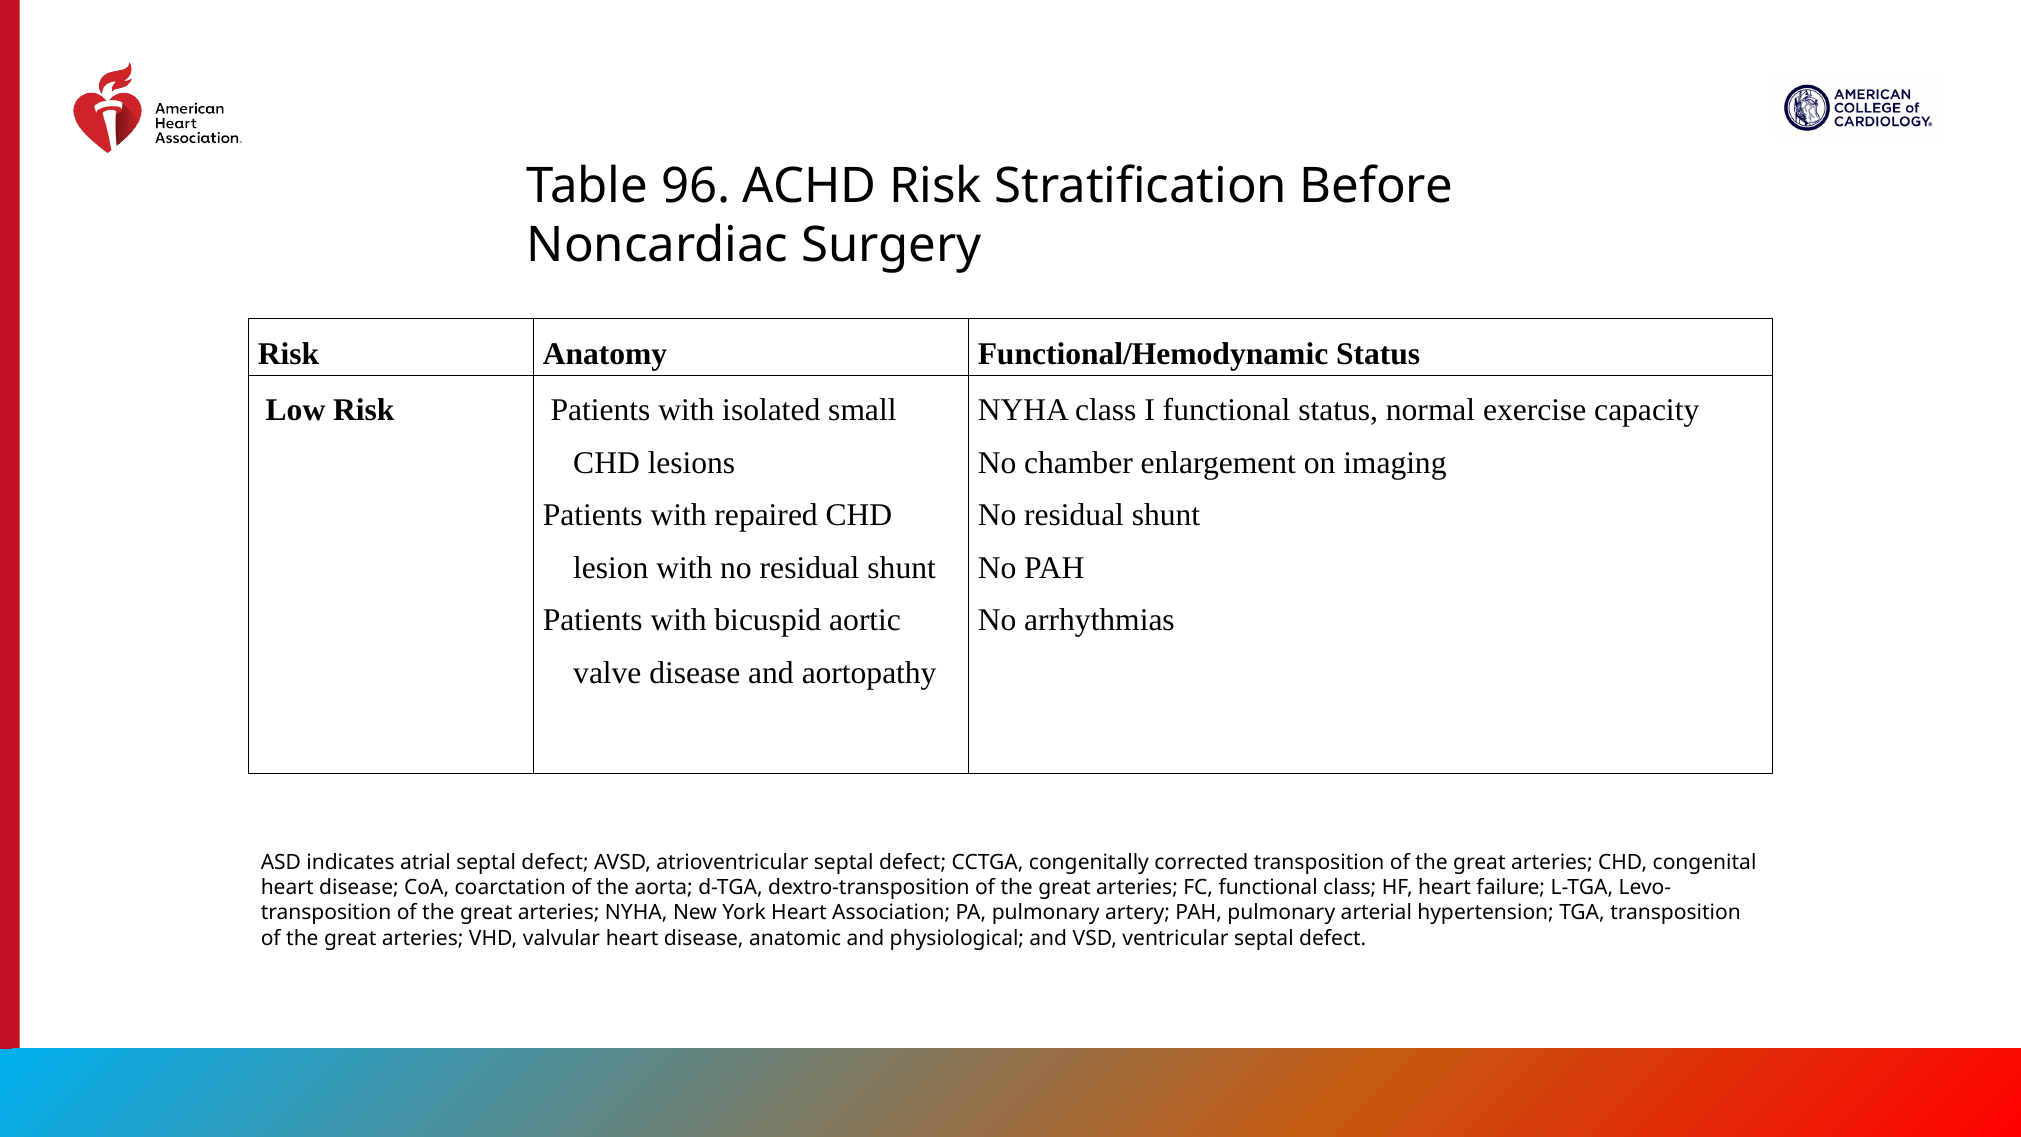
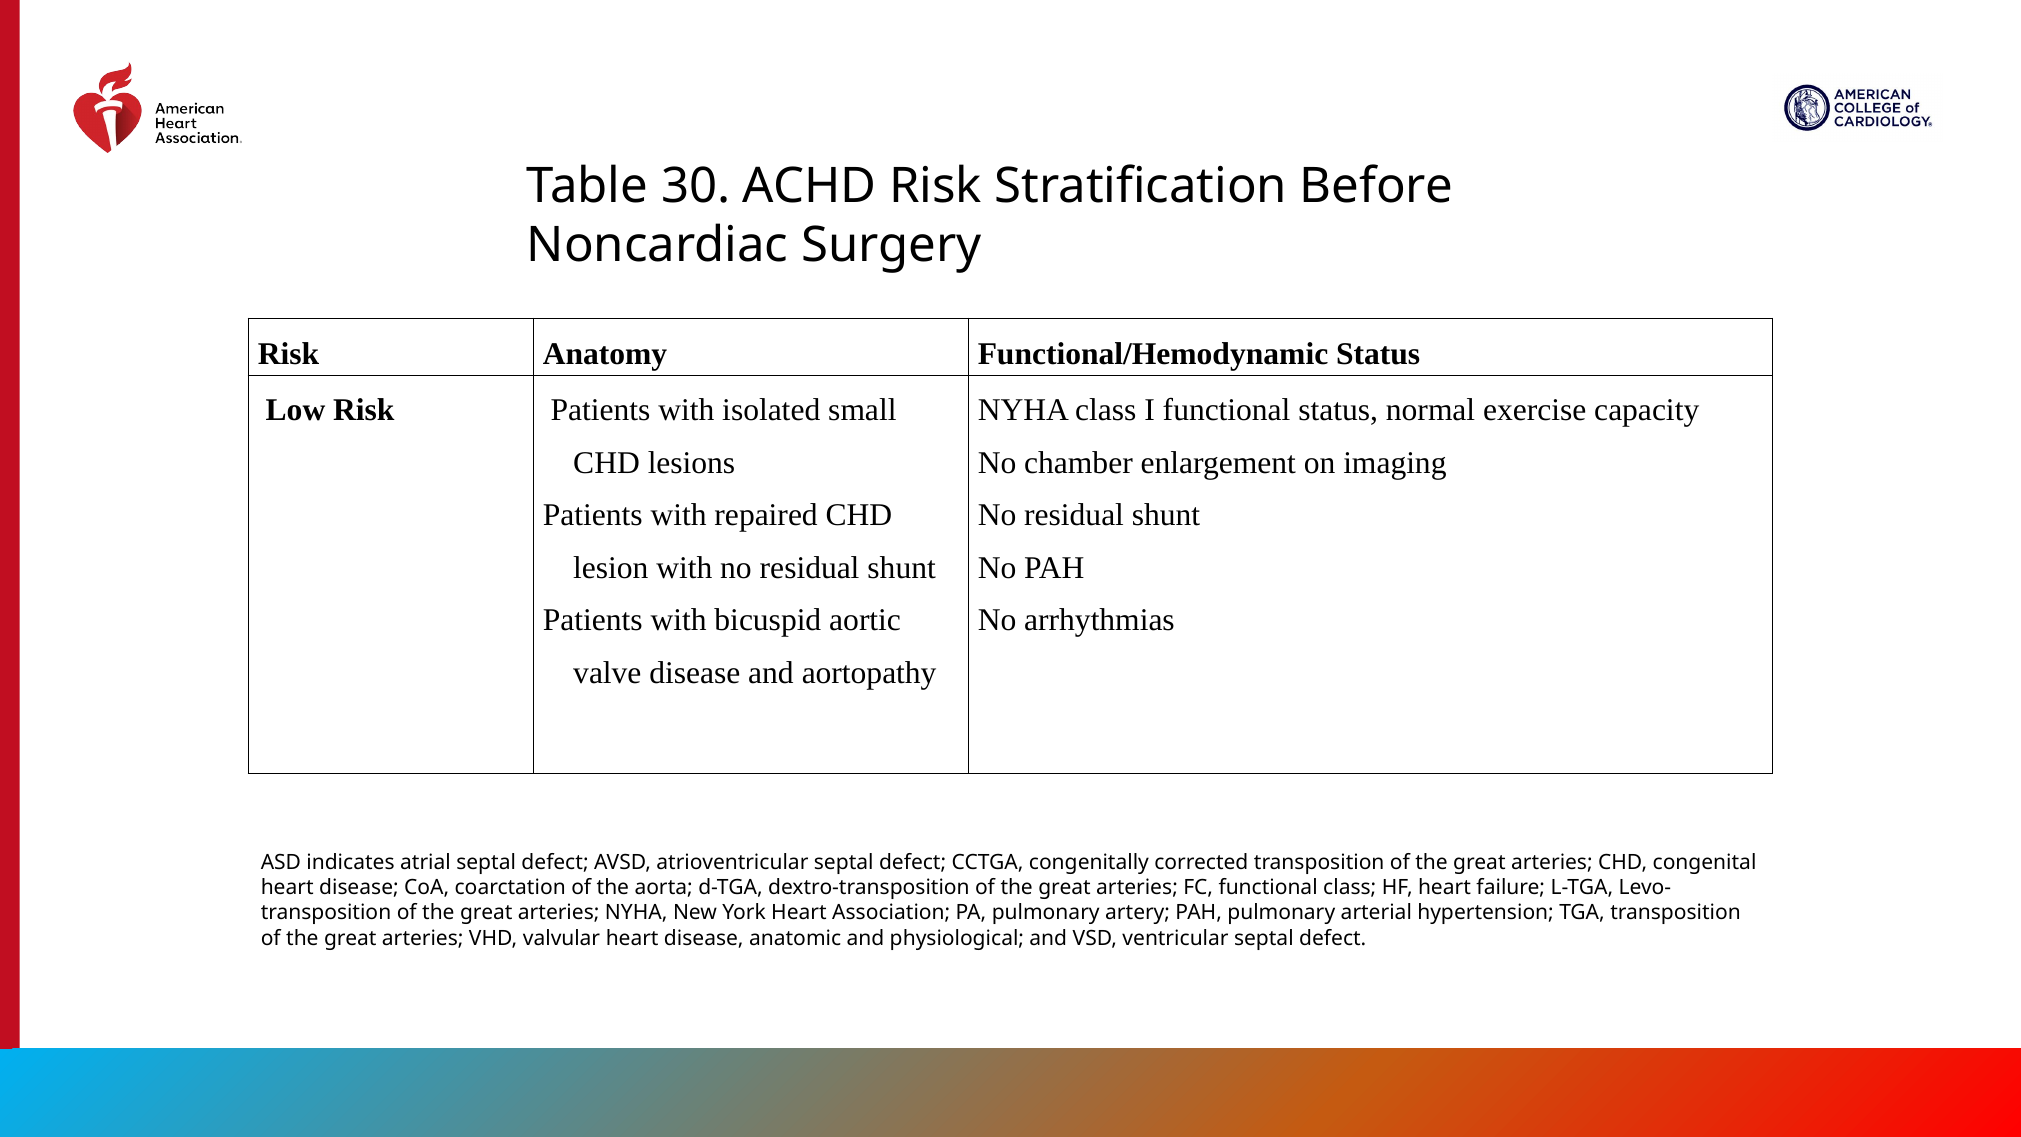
96: 96 -> 30
